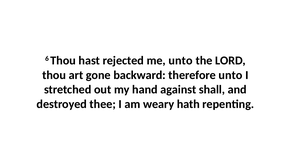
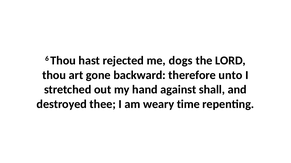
me unto: unto -> dogs
hath: hath -> time
